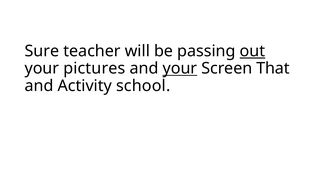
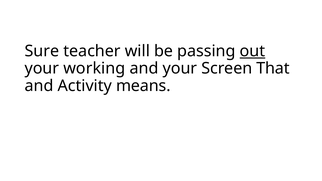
pictures: pictures -> working
your at (180, 68) underline: present -> none
school: school -> means
